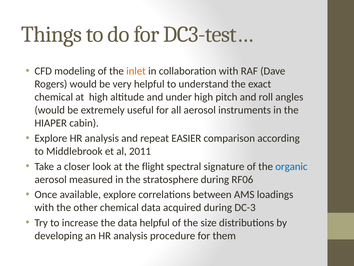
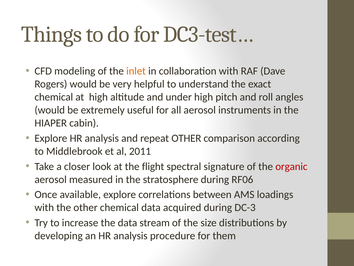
repeat EASIER: EASIER -> OTHER
organic colour: blue -> red
data helpful: helpful -> stream
